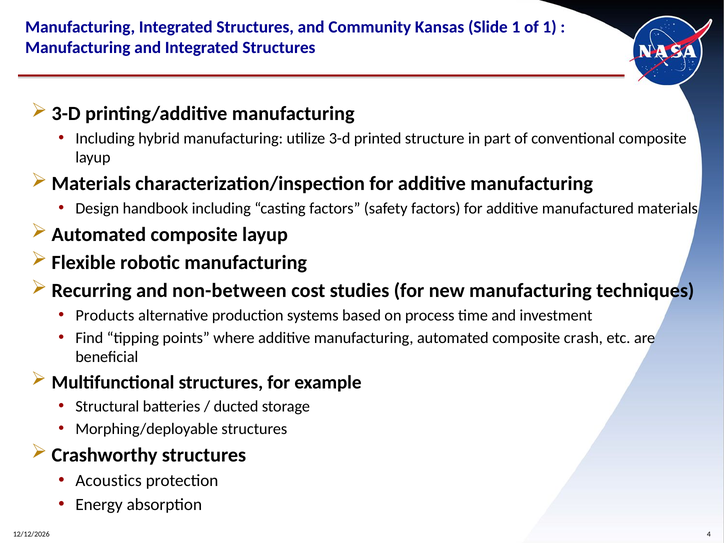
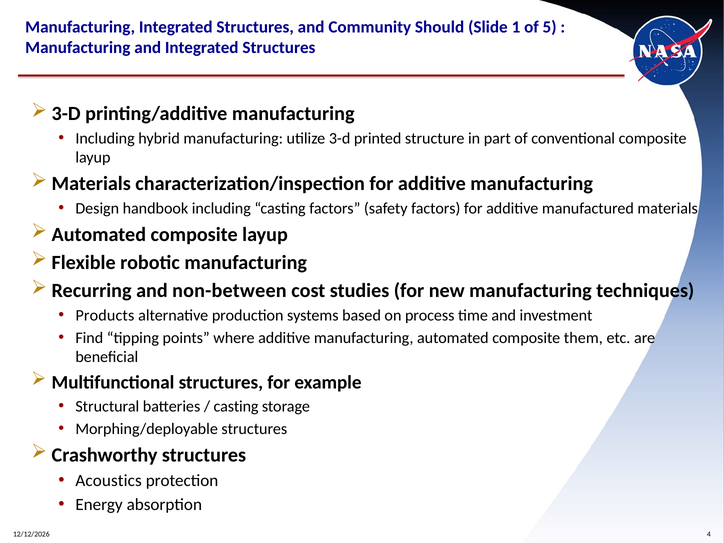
Kansas: Kansas -> Should
of 1: 1 -> 5
crash: crash -> them
ducted at (236, 406): ducted -> casting
